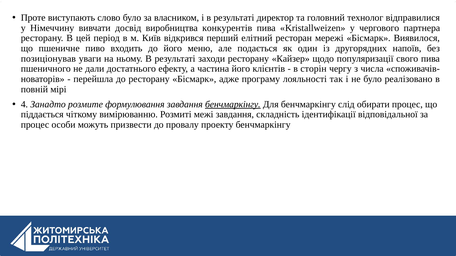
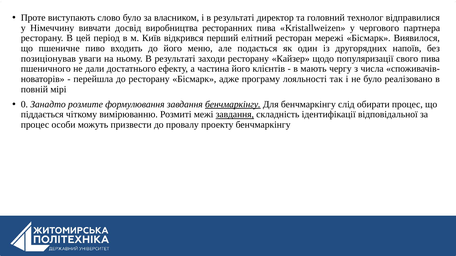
конкурентів: конкурентів -> ресторанних
сторін: сторін -> мають
4: 4 -> 0
завдання at (235, 115) underline: none -> present
